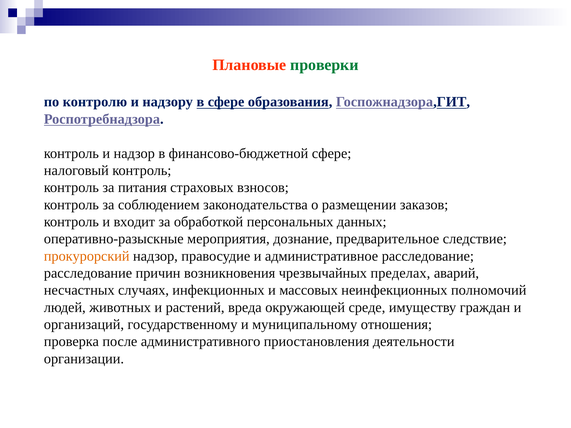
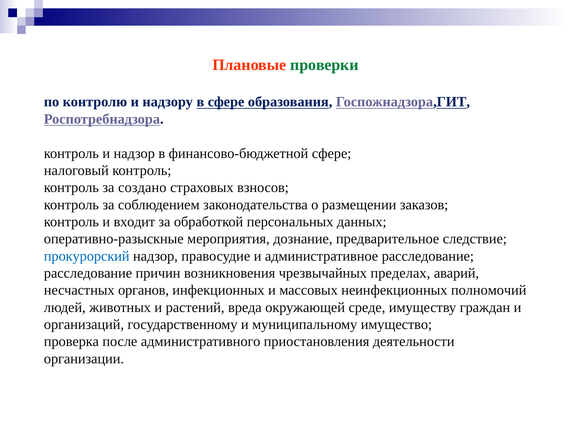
питания: питания -> создано
прокурорский colour: orange -> blue
случаях: случаях -> органов
отношения: отношения -> имущество
